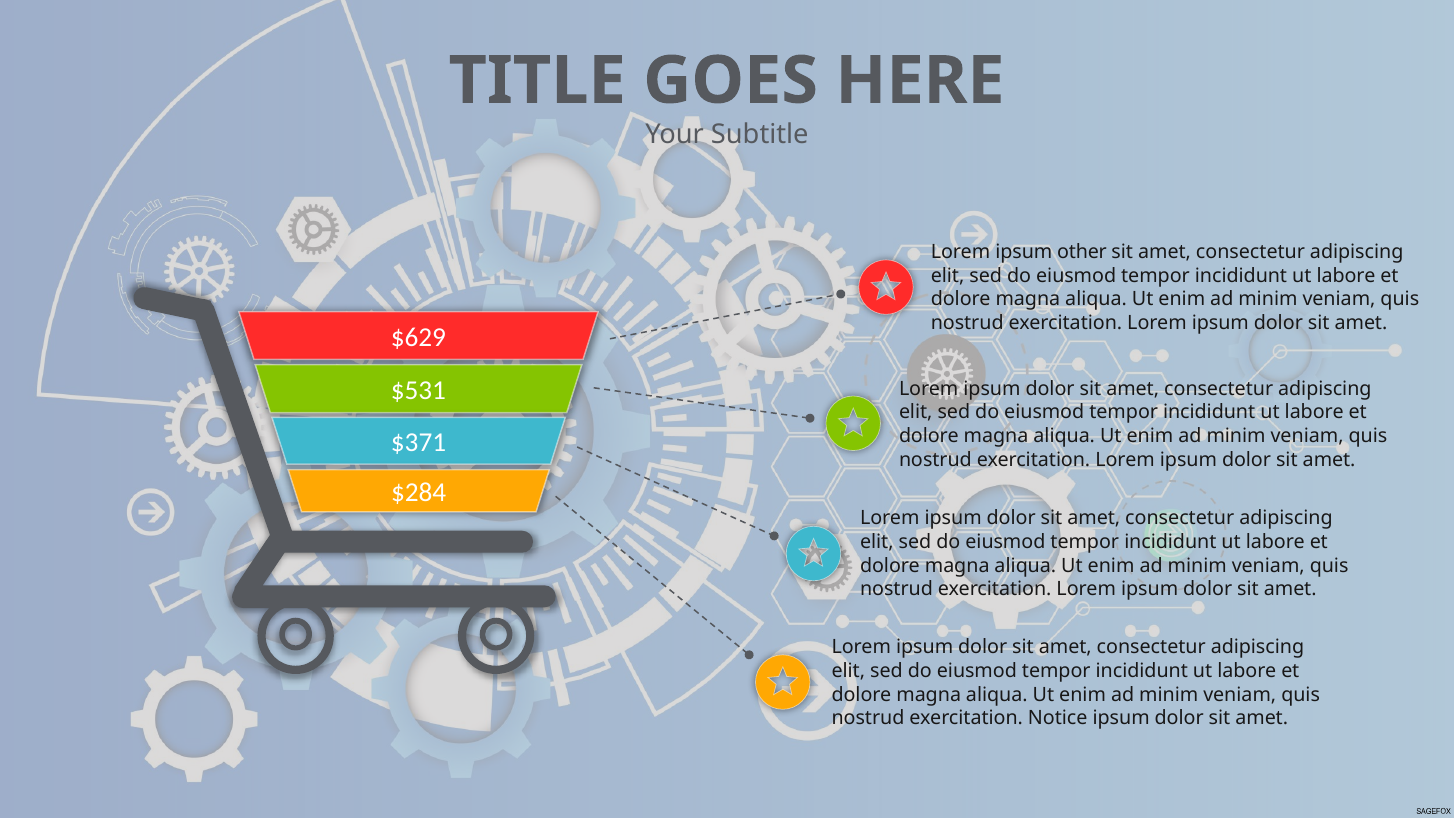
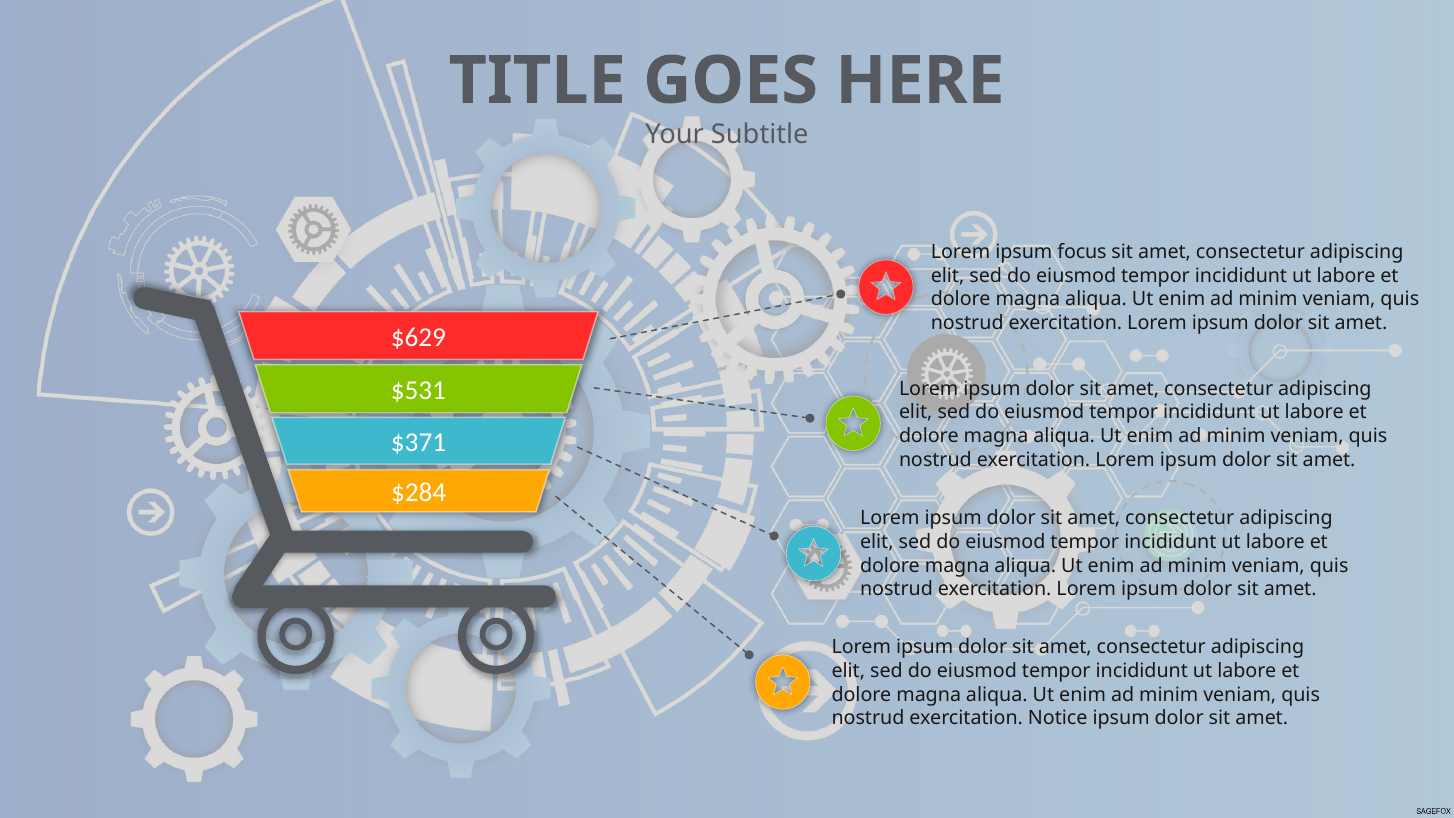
other: other -> focus
